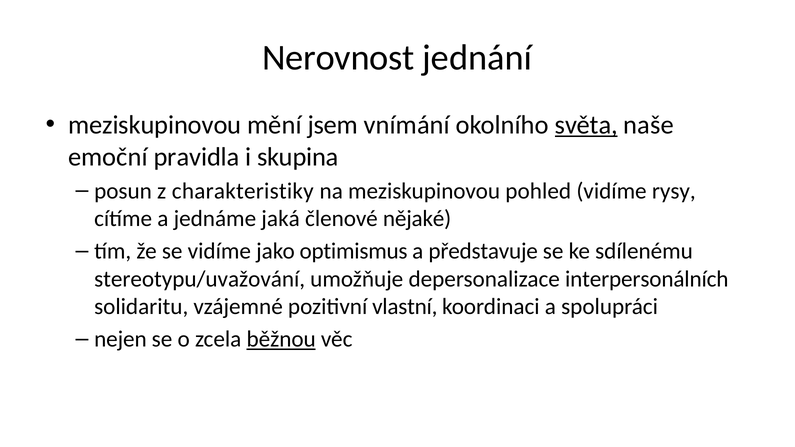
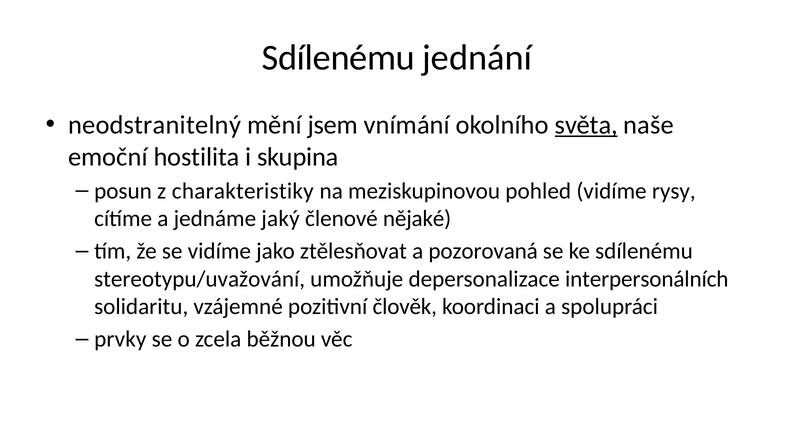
Nerovnost at (338, 58): Nerovnost -> Sdílenému
meziskupinovou at (155, 125): meziskupinovou -> neodstranitelný
pravidla: pravidla -> hostilita
jaká: jaká -> jaký
optimismus: optimismus -> ztělesňovat
představuje: představuje -> pozorovaná
vlastní: vlastní -> člověk
nejen: nejen -> prvky
běžnou underline: present -> none
